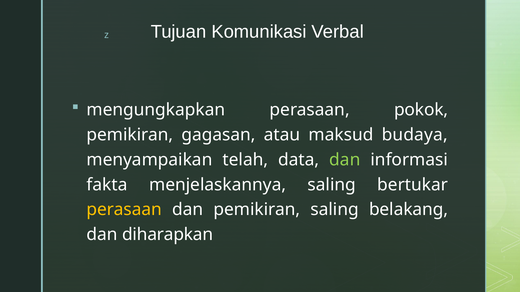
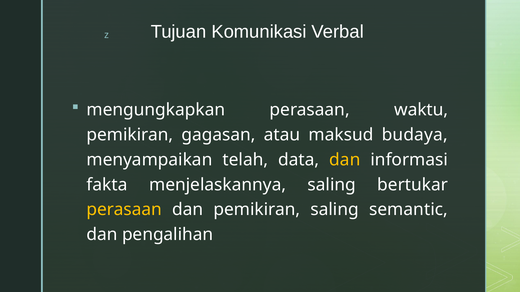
pokok: pokok -> waktu
dan at (345, 160) colour: light green -> yellow
belakang: belakang -> semantic
diharapkan: diharapkan -> pengalihan
